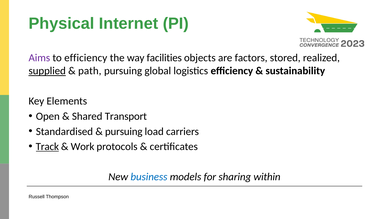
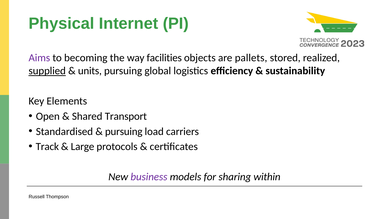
to efficiency: efficiency -> becoming
factors: factors -> pallets
path: path -> units
Track underline: present -> none
Work: Work -> Large
business colour: blue -> purple
